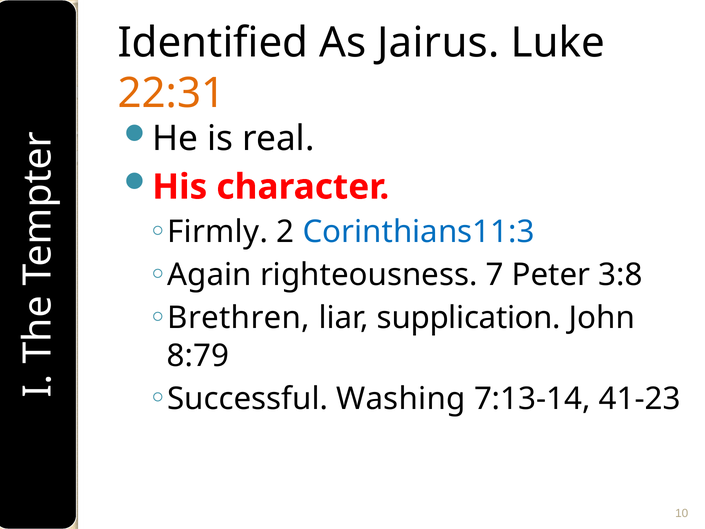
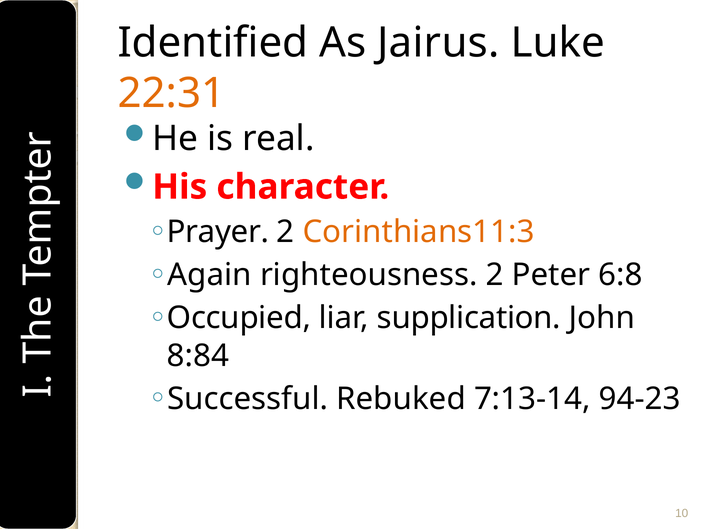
Firmly: Firmly -> Prayer
Corinthians11:3 colour: blue -> orange
righteousness 7: 7 -> 2
3:8: 3:8 -> 6:8
Brethren: Brethren -> Occupied
8:79: 8:79 -> 8:84
Washing: Washing -> Rebuked
41-23: 41-23 -> 94-23
